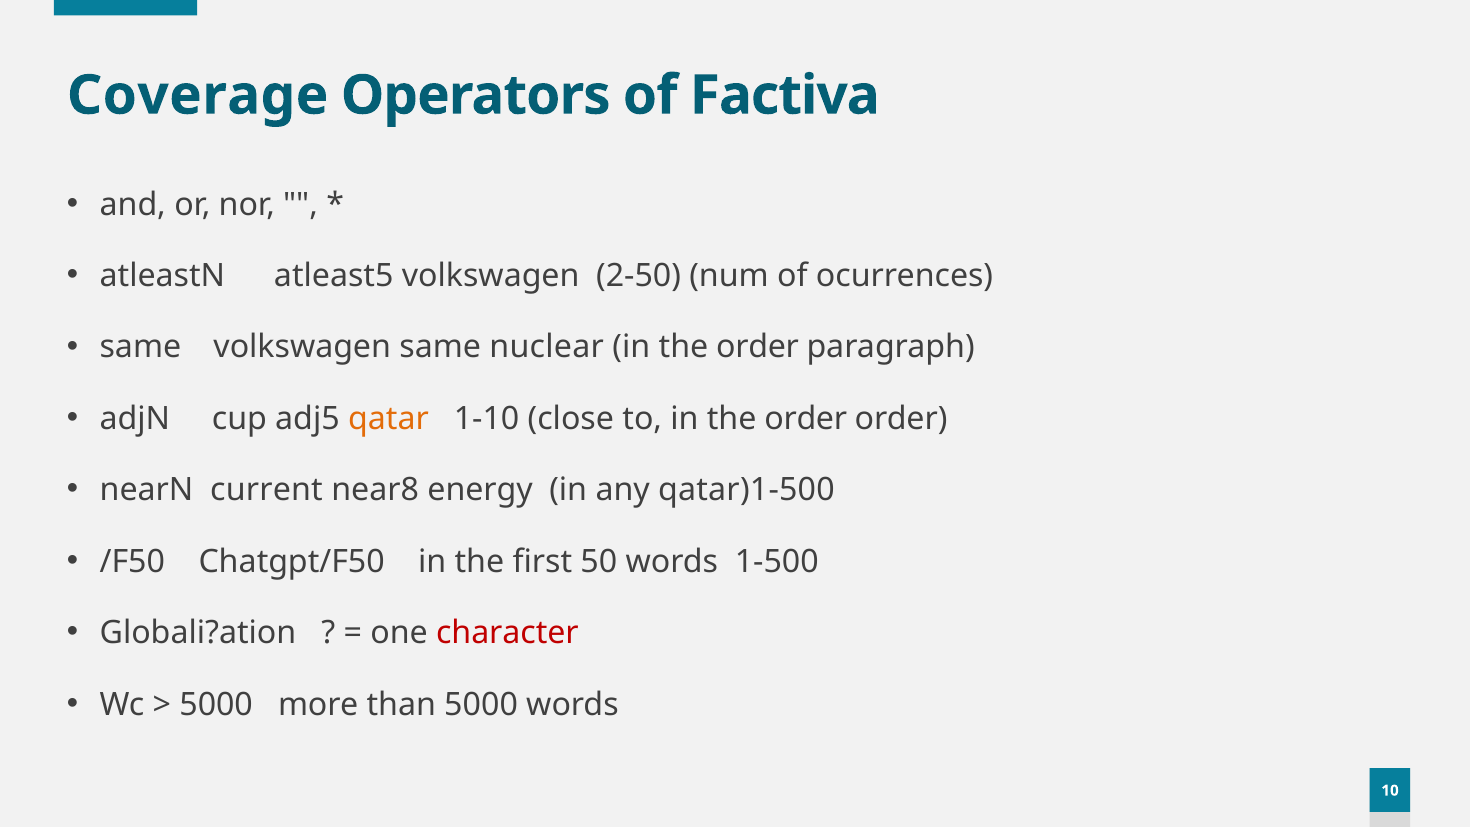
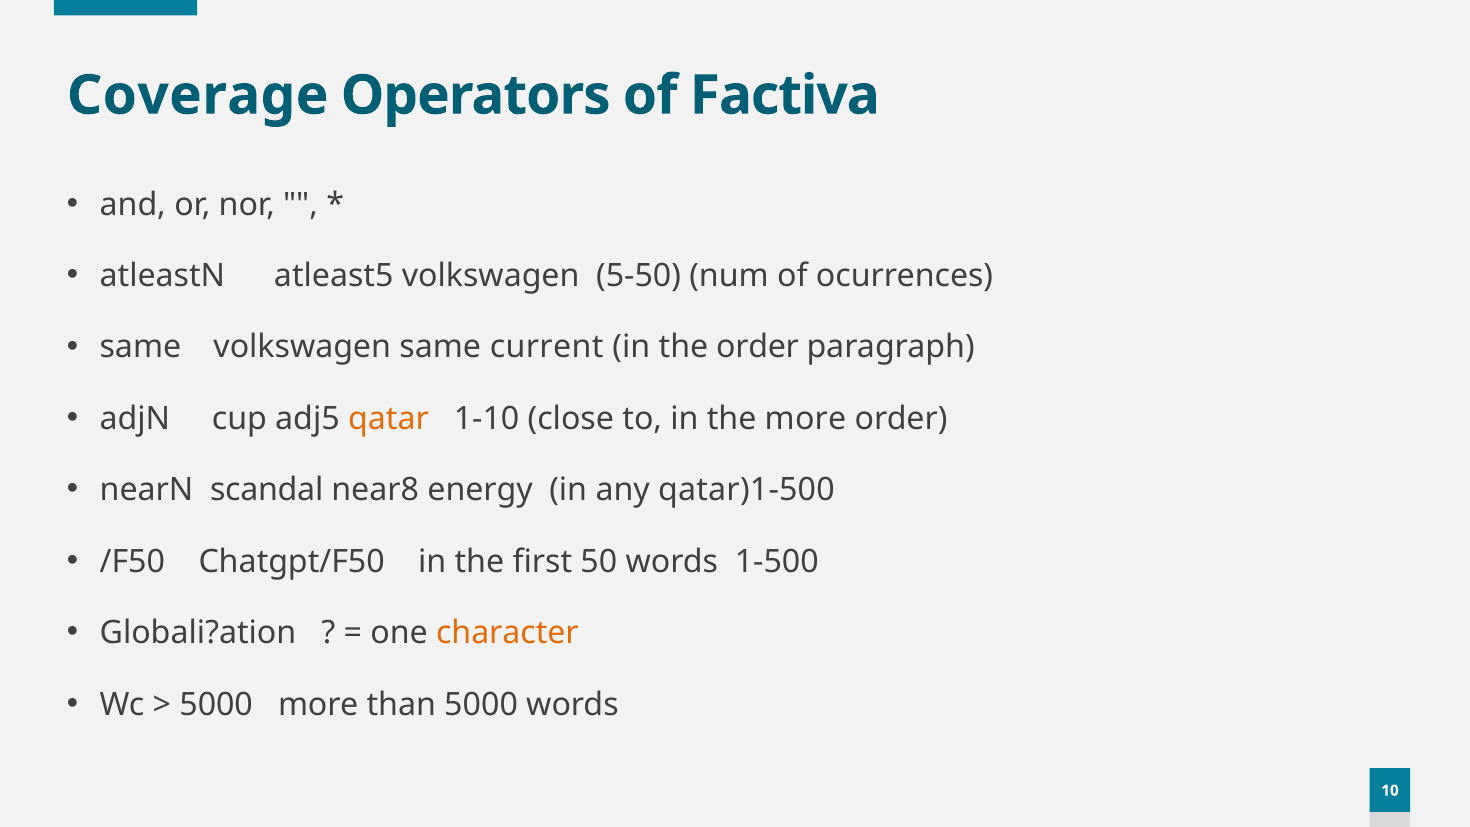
2-50: 2-50 -> 5-50
nuclear: nuclear -> current
to in the order: order -> more
current: current -> scandal
character colour: red -> orange
